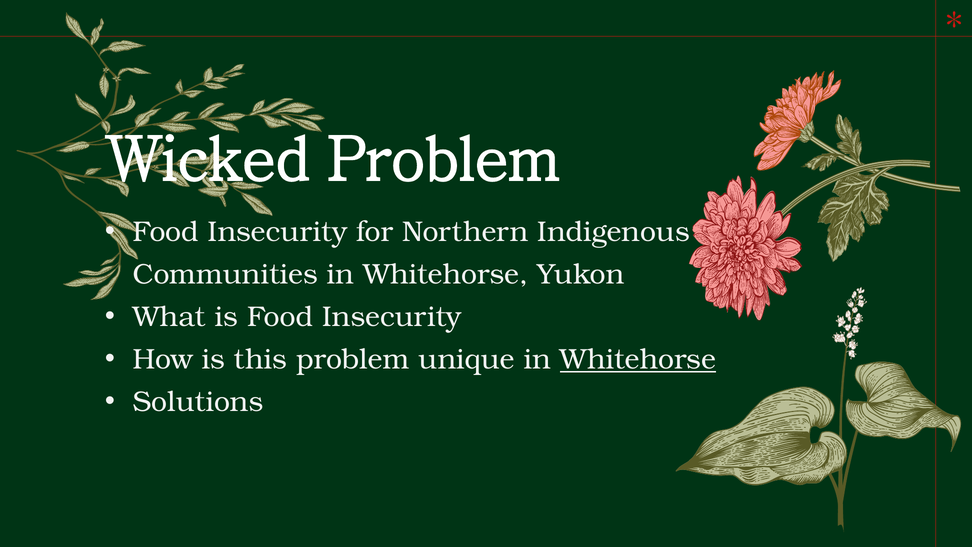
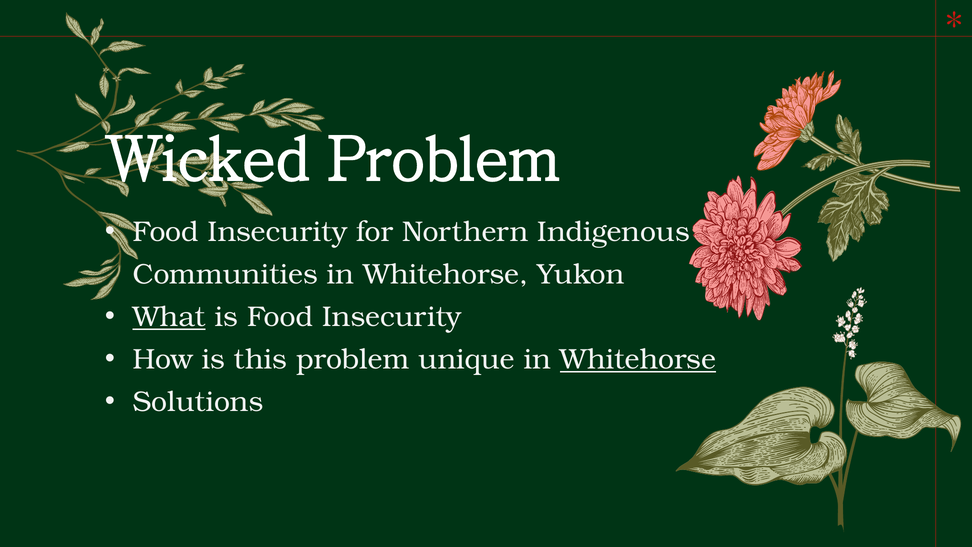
What underline: none -> present
